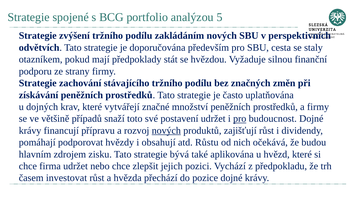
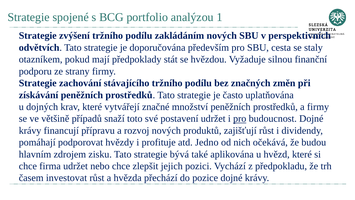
5: 5 -> 1
nových at (166, 130) underline: present -> none
obsahují: obsahují -> profituje
Růstu: Růstu -> Jedno
